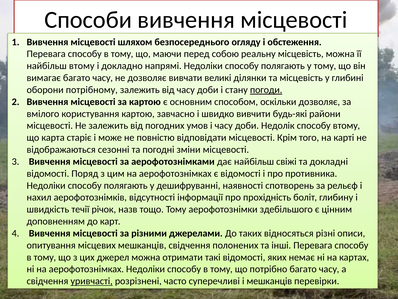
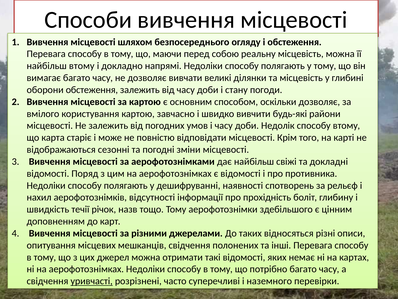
оборони потрібному: потрібному -> обстеження
погоди underline: present -> none
і мешканців: мешканців -> наземного
